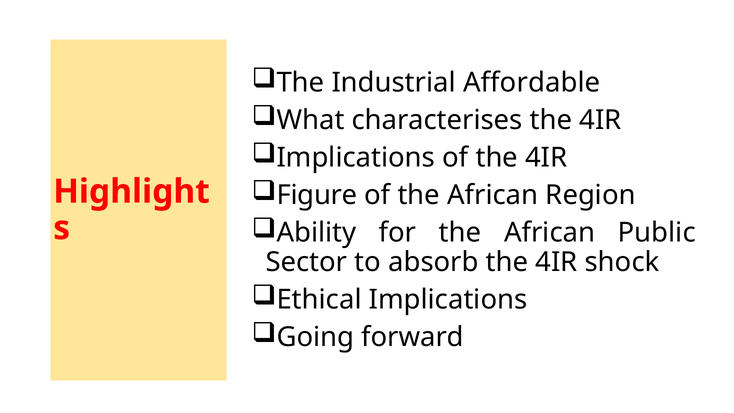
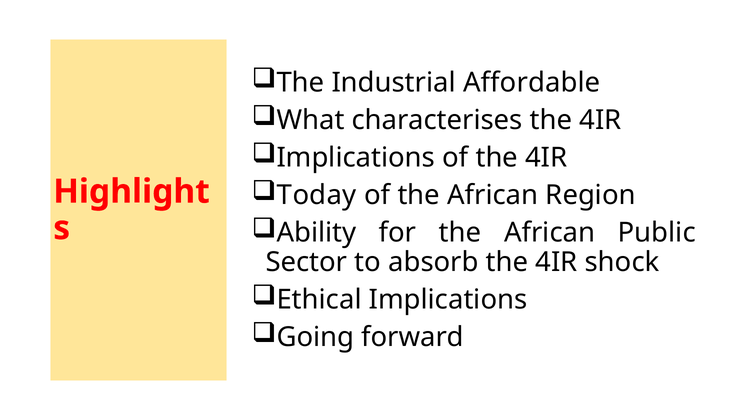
Figure: Figure -> Today
